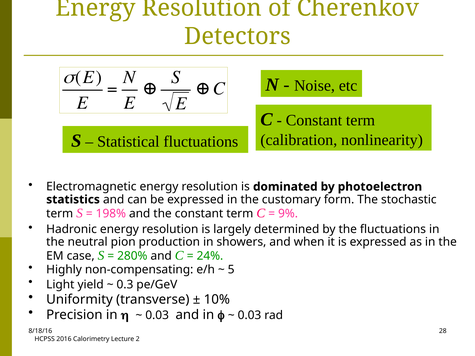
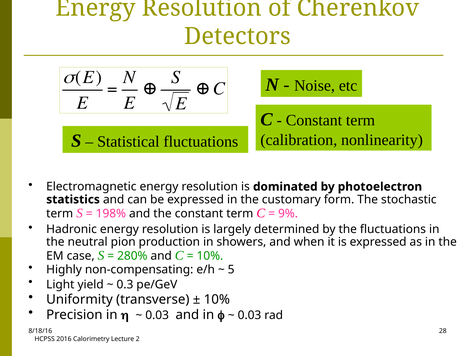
24% at (210, 256): 24% -> 10%
